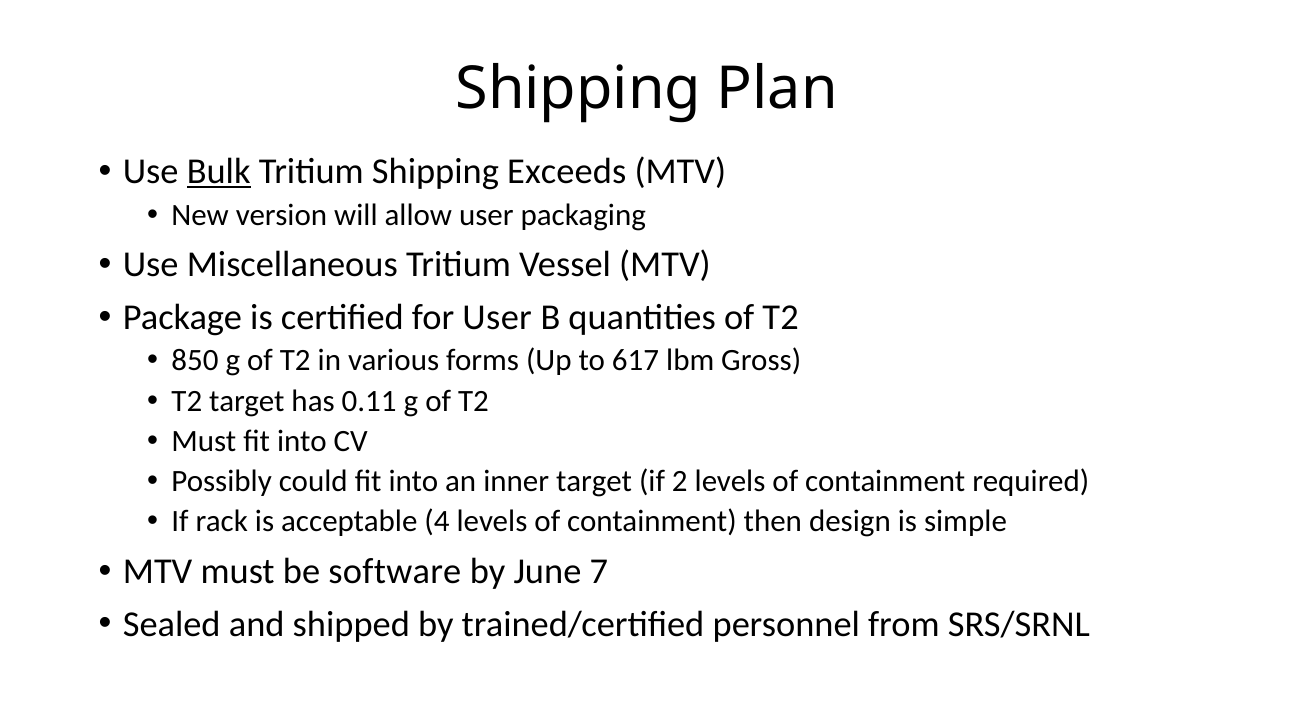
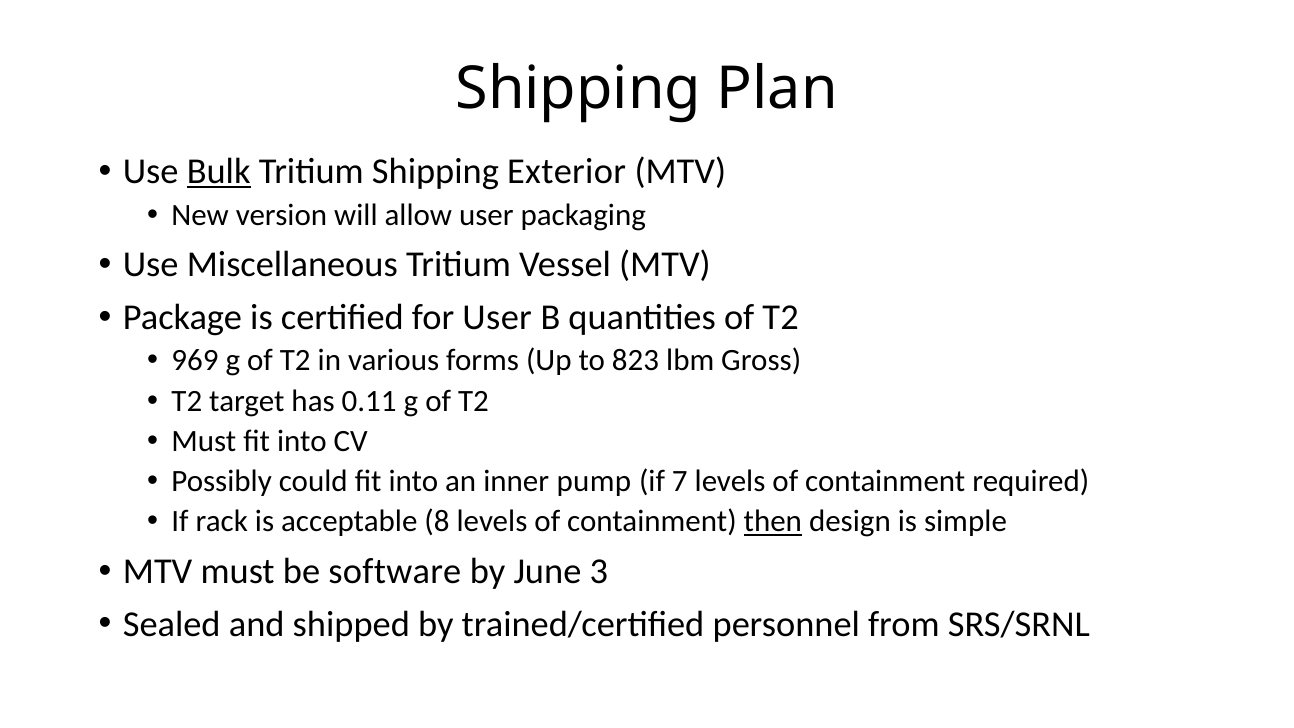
Exceeds: Exceeds -> Exterior
850: 850 -> 969
617: 617 -> 823
inner target: target -> pump
2: 2 -> 7
4: 4 -> 8
then underline: none -> present
7: 7 -> 3
